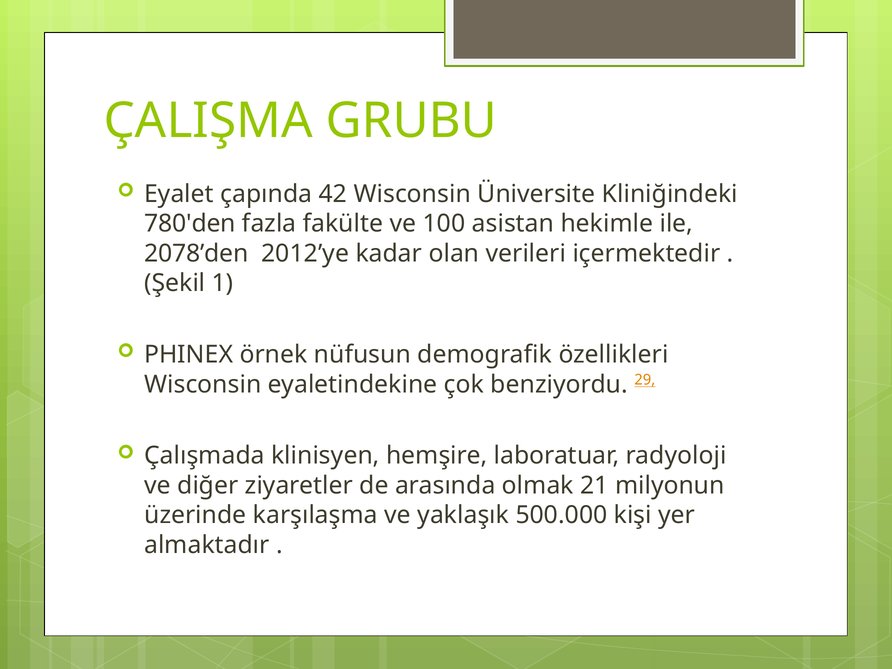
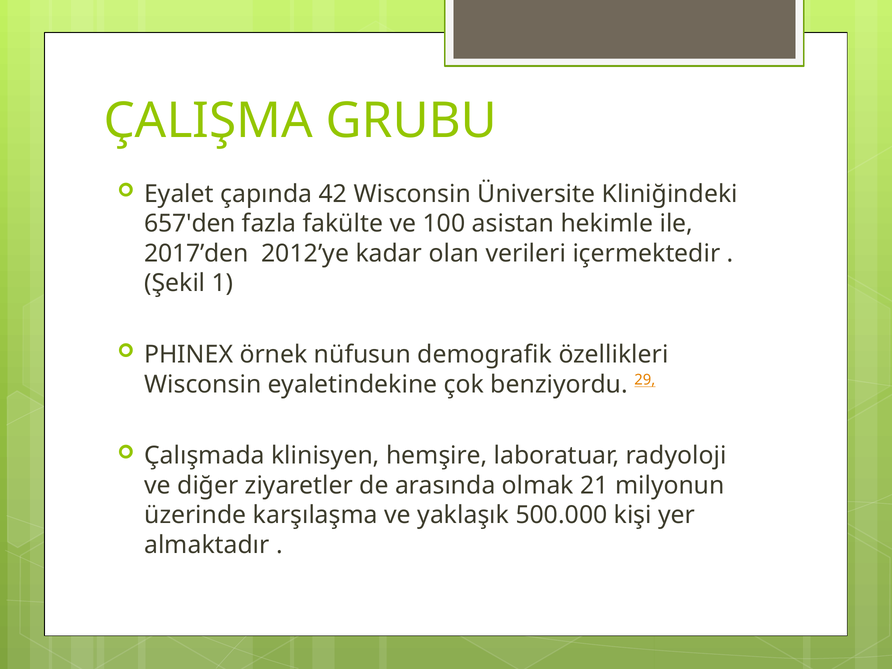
780'den: 780'den -> 657'den
2078’den: 2078’den -> 2017’den
